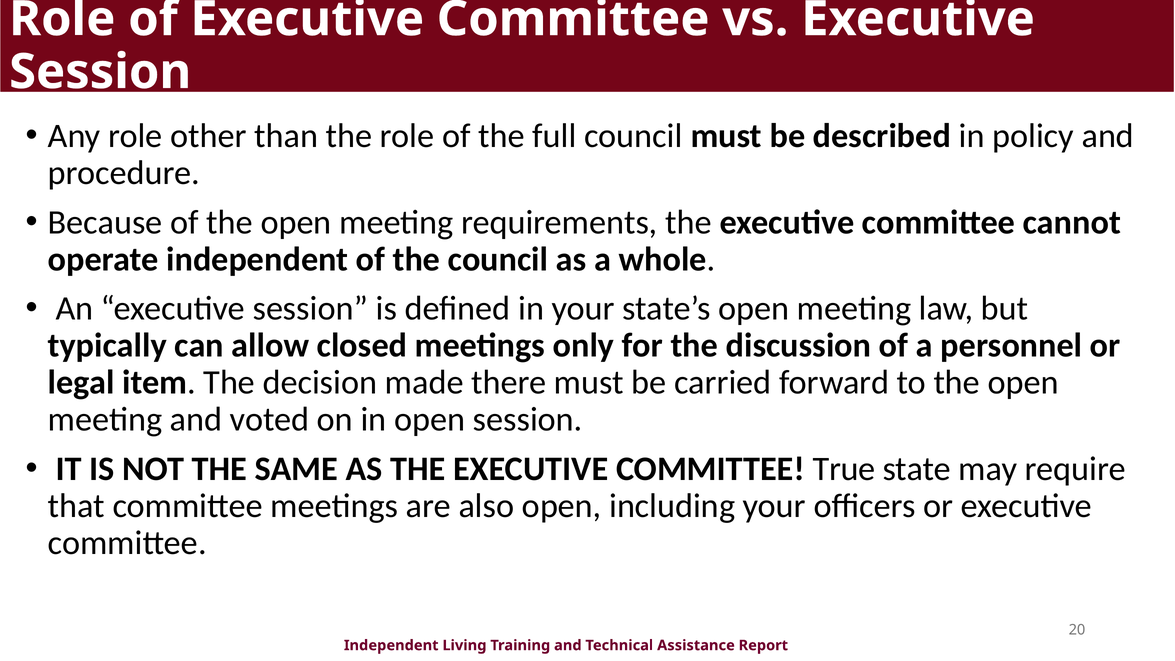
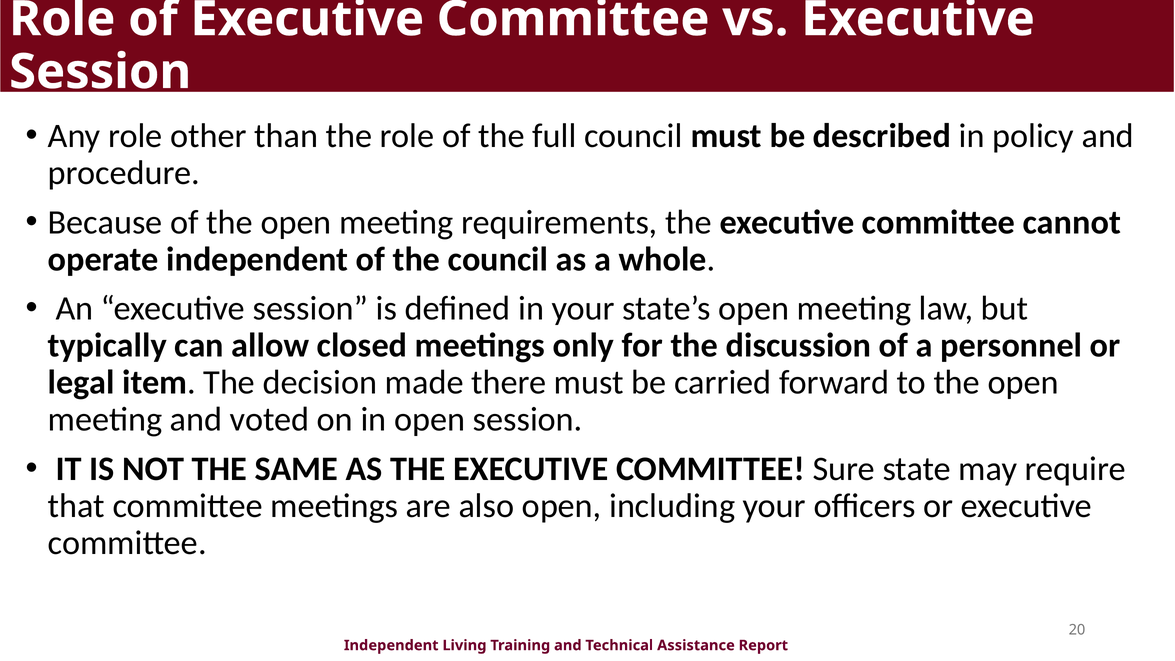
True: True -> Sure
